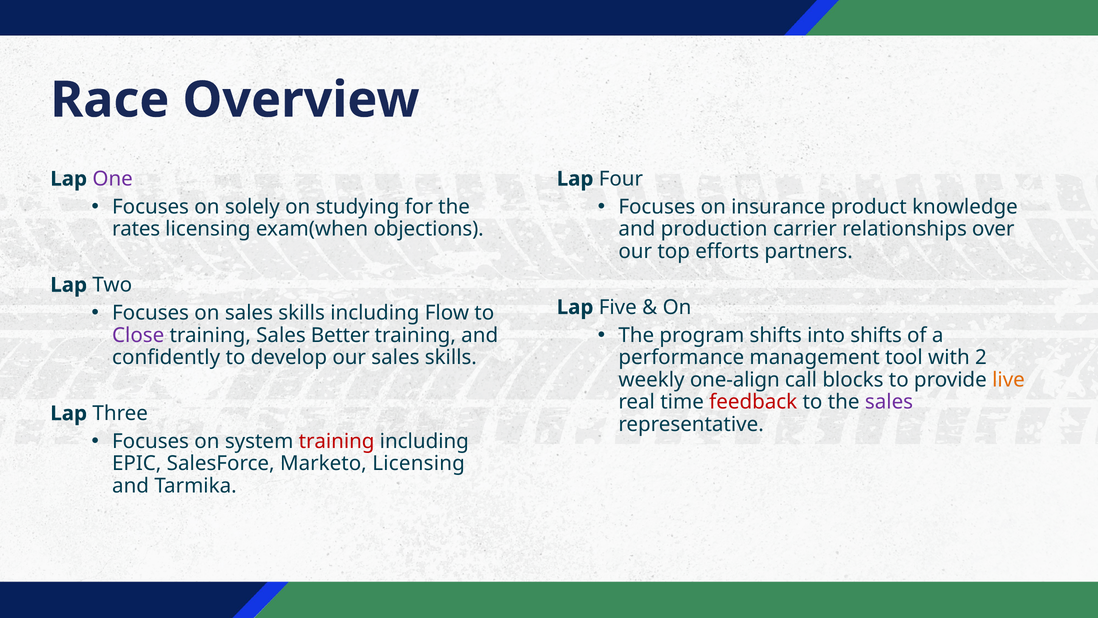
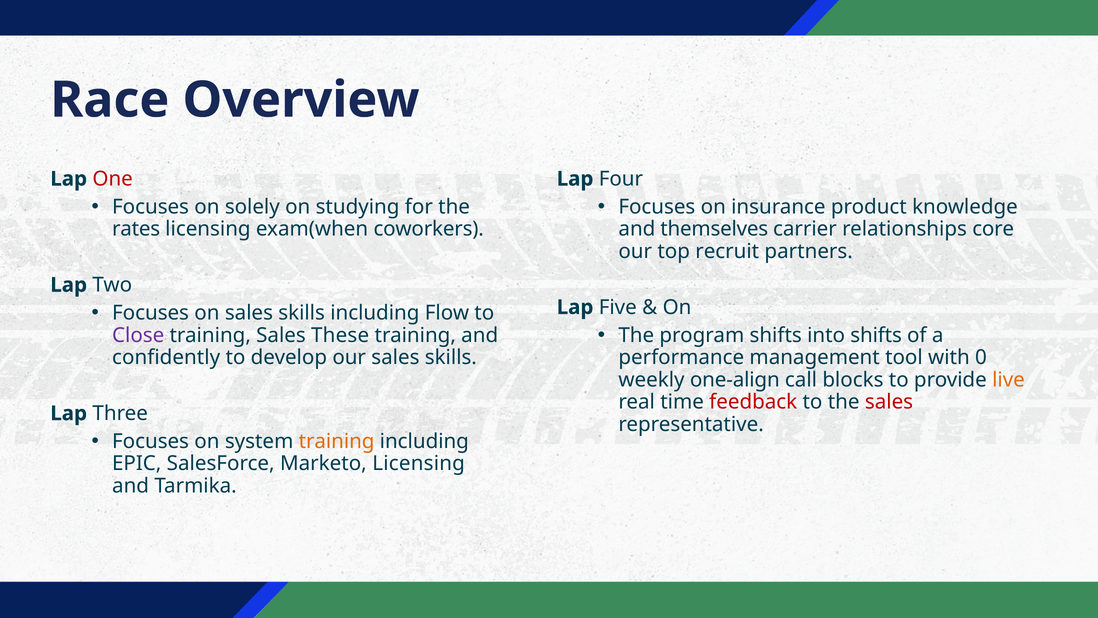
One colour: purple -> red
objections: objections -> coworkers
production: production -> themselves
over: over -> core
efforts: efforts -> recruit
Better: Better -> These
2: 2 -> 0
sales at (889, 402) colour: purple -> red
training at (337, 441) colour: red -> orange
